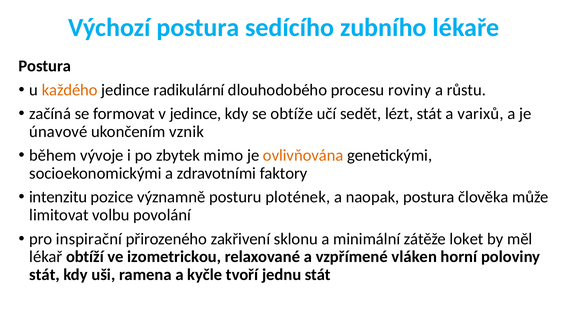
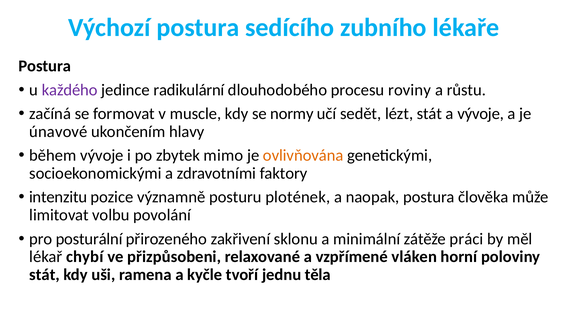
každého colour: orange -> purple
v jedince: jedince -> muscle
obtíže: obtíže -> normy
a varixů: varixů -> vývoje
vznik: vznik -> hlavy
inspirační: inspirační -> posturální
loket: loket -> práci
obtíží: obtíží -> chybí
izometrickou: izometrickou -> přizpůsobeni
jednu stát: stát -> těla
